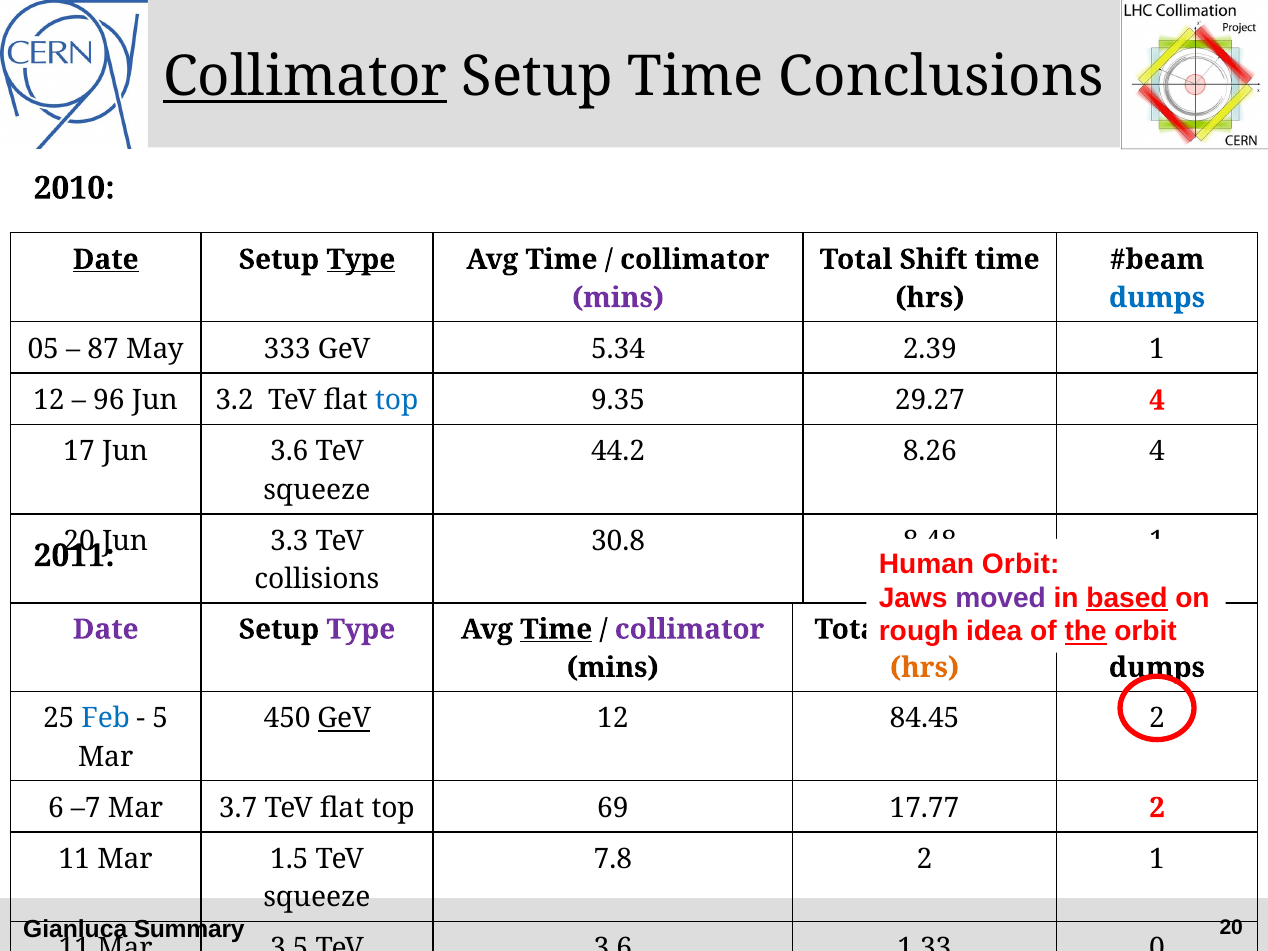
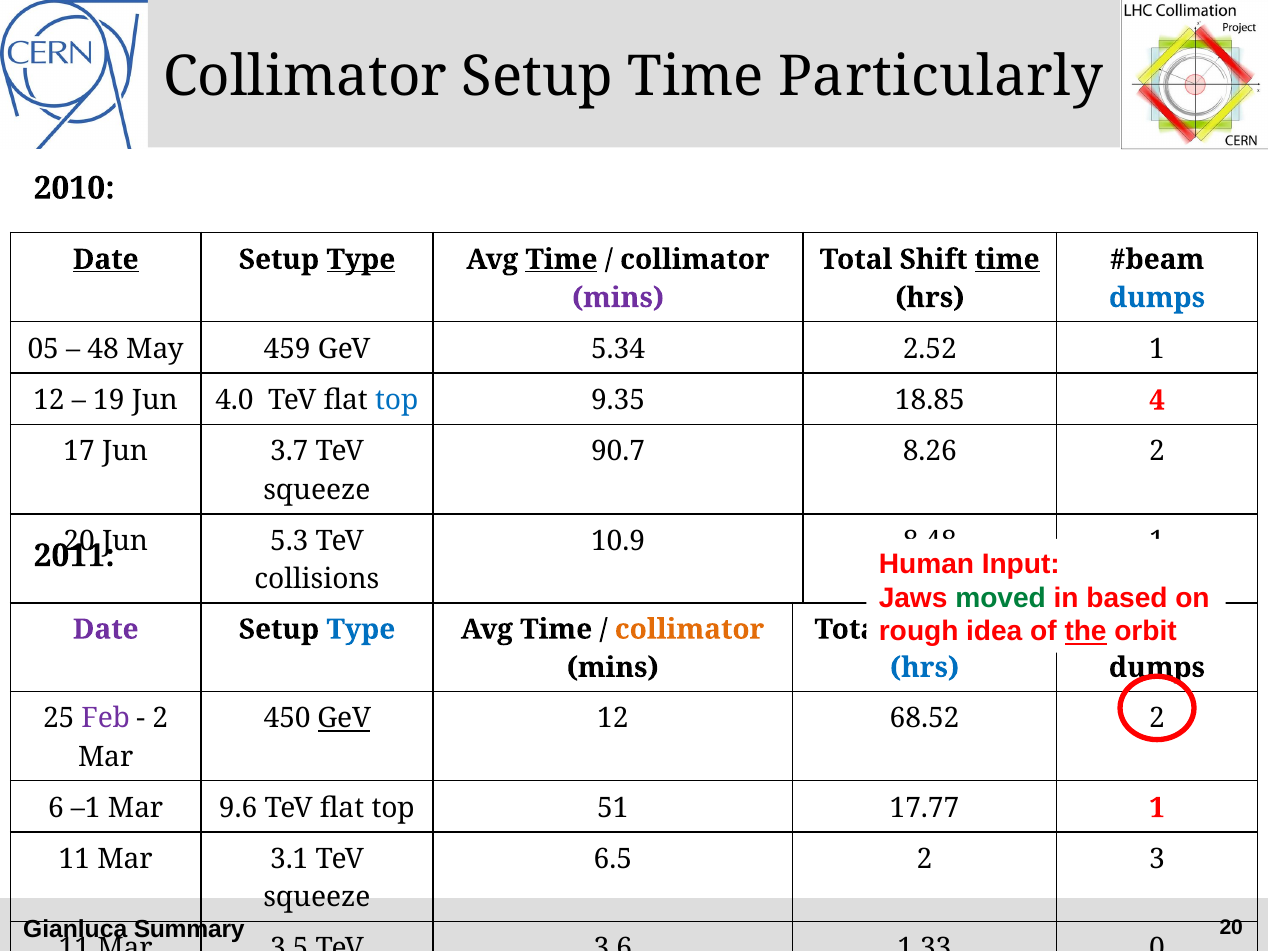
Collimator at (305, 77) underline: present -> none
Conclusions: Conclusions -> Particularly
Time at (562, 260) underline: none -> present
time at (1007, 260) underline: none -> present
87: 87 -> 48
333: 333 -> 459
2.39: 2.39 -> 2.52
96: 96 -> 19
3.2: 3.2 -> 4.0
29.27: 29.27 -> 18.85
Jun 3.6: 3.6 -> 3.7
44.2: 44.2 -> 90.7
8.26 4: 4 -> 2
3.3: 3.3 -> 5.3
30.8: 30.8 -> 10.9
Orbit at (1021, 564): Orbit -> Input
moved colour: purple -> green
based underline: present -> none
Type at (361, 629) colour: purple -> blue
Time at (556, 629) underline: present -> none
collimator at (690, 629) colour: purple -> orange
hrs at (925, 668) colour: orange -> blue
Feb colour: blue -> purple
5 at (160, 719): 5 -> 2
84.45: 84.45 -> 68.52
–7: –7 -> –1
3.7: 3.7 -> 9.6
69: 69 -> 51
17.77 2: 2 -> 1
1.5: 1.5 -> 3.1
7.8: 7.8 -> 6.5
2 1: 1 -> 3
